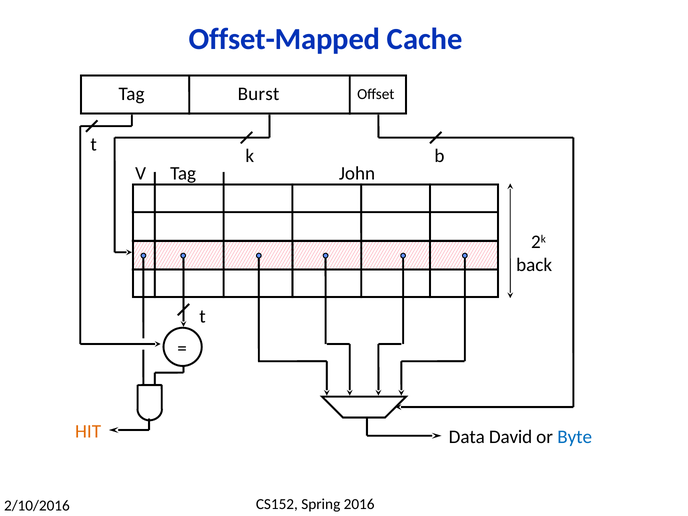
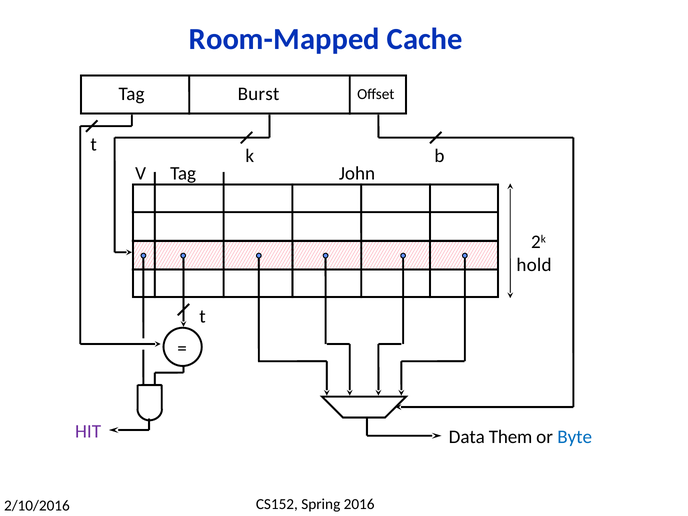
Offset-Mapped: Offset-Mapped -> Room-Mapped
back: back -> hold
HIT colour: orange -> purple
David: David -> Them
